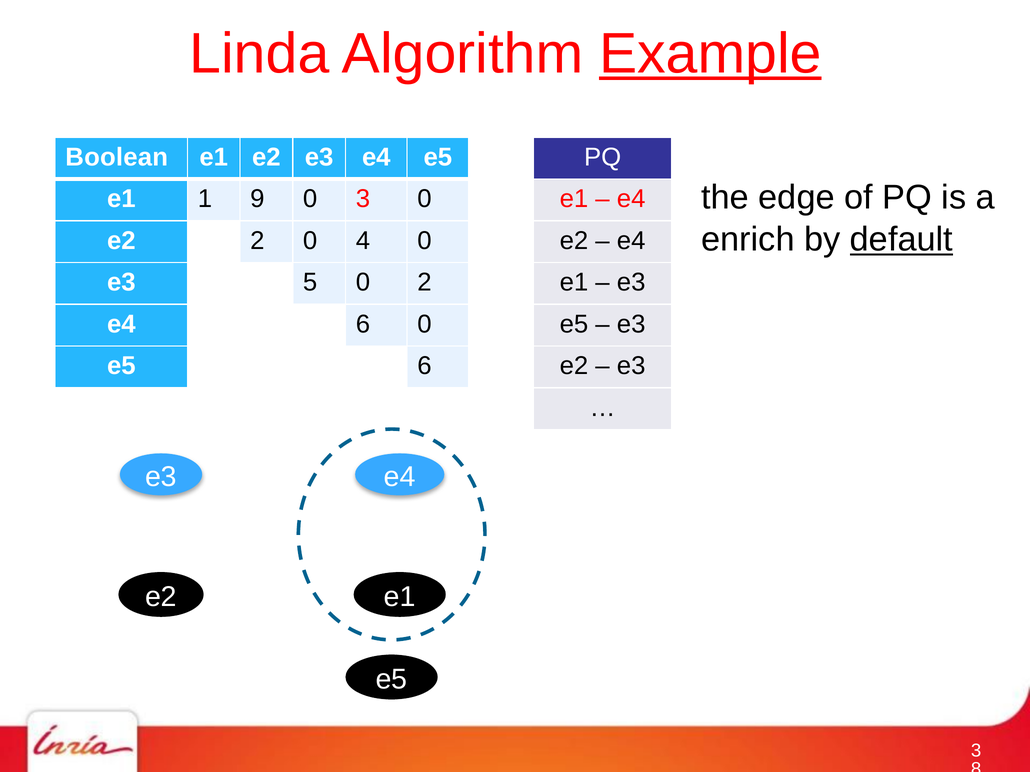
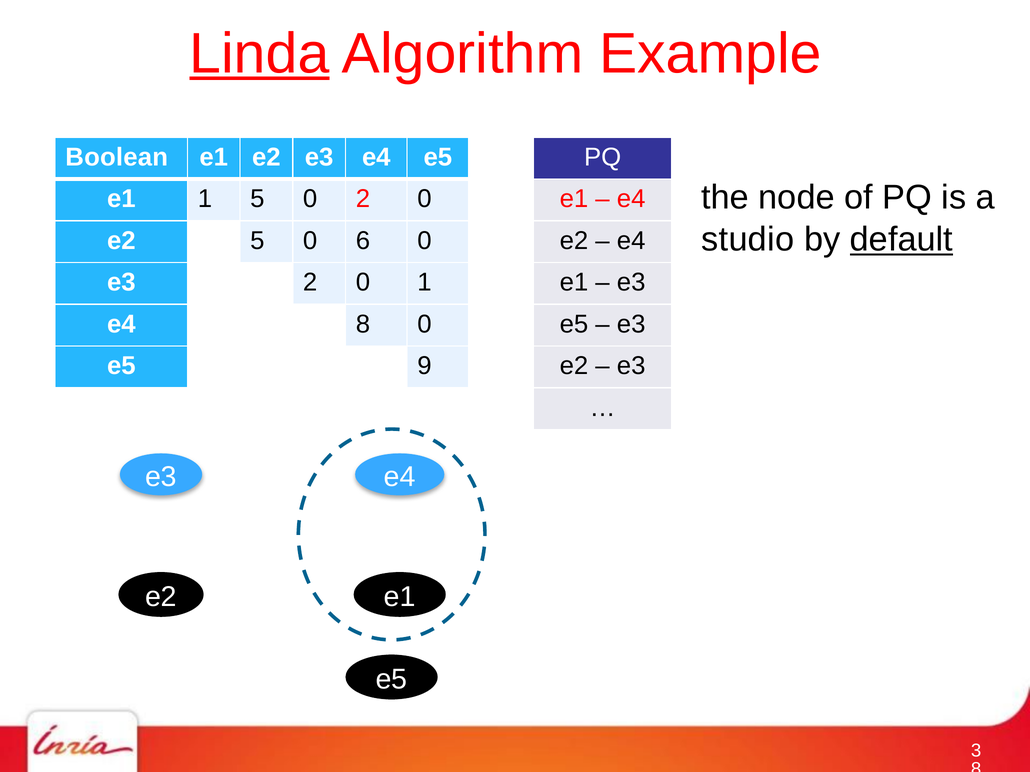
Linda underline: none -> present
Example underline: present -> none
edge: edge -> node
1 9: 9 -> 5
0 3: 3 -> 2
enrich: enrich -> studio
e2 2: 2 -> 5
4: 4 -> 6
e3 5: 5 -> 2
0 2: 2 -> 1
e4 6: 6 -> 8
e5 6: 6 -> 9
